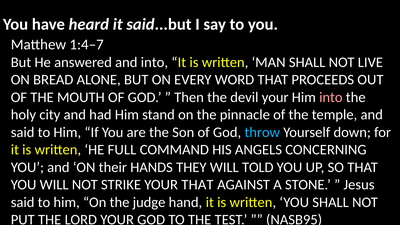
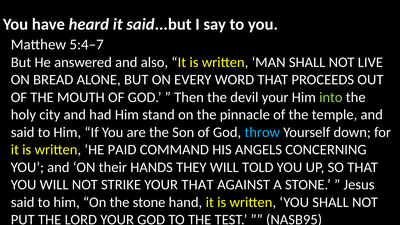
1:4–7: 1:4–7 -> 5:4–7
and into: into -> also
into at (331, 97) colour: pink -> light green
FULL: FULL -> PAID
the judge: judge -> stone
